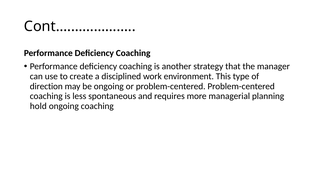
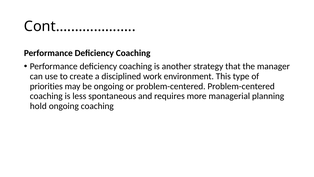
direction: direction -> priorities
